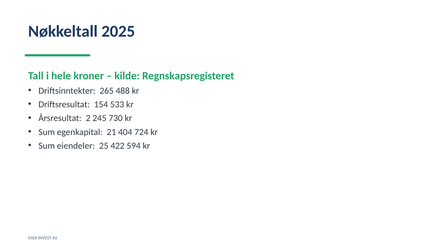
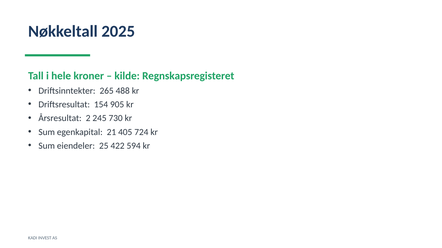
533: 533 -> 905
404: 404 -> 405
